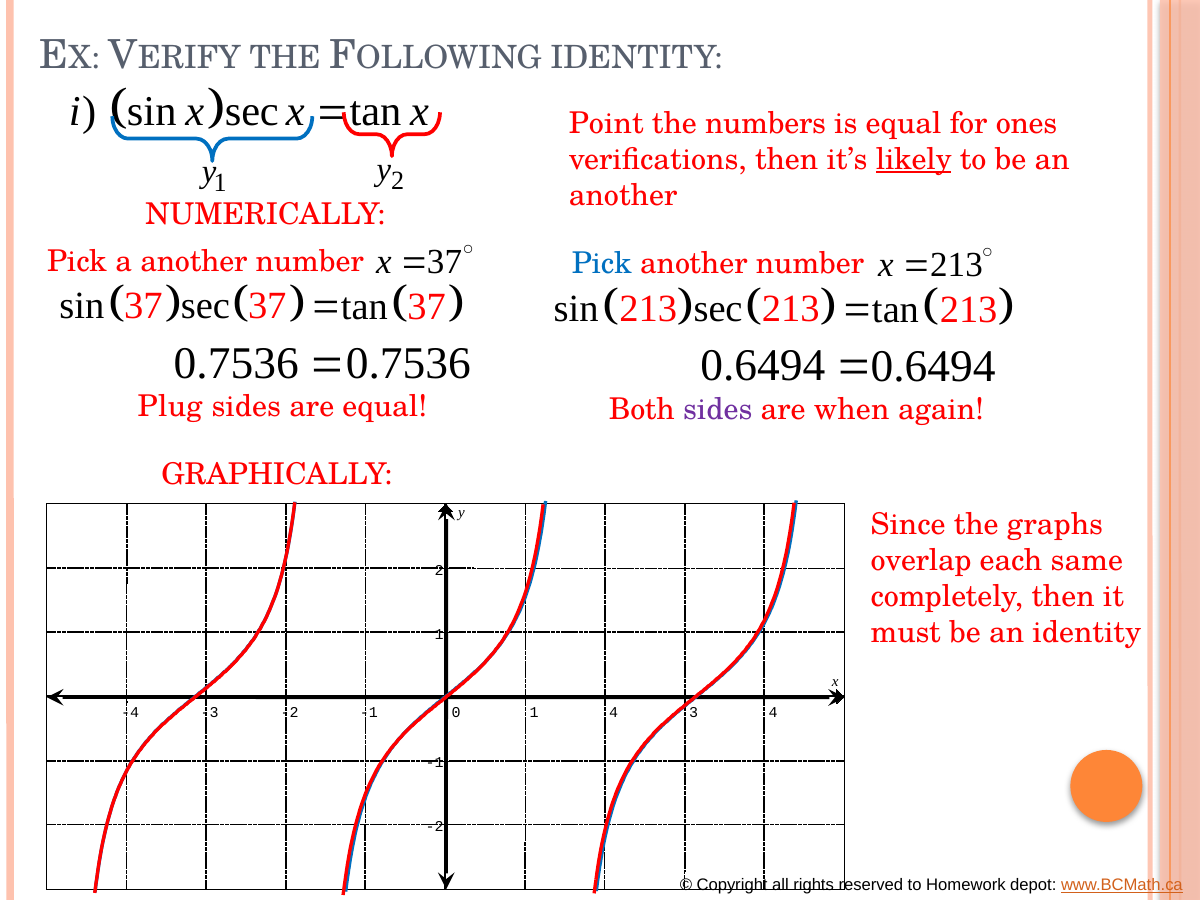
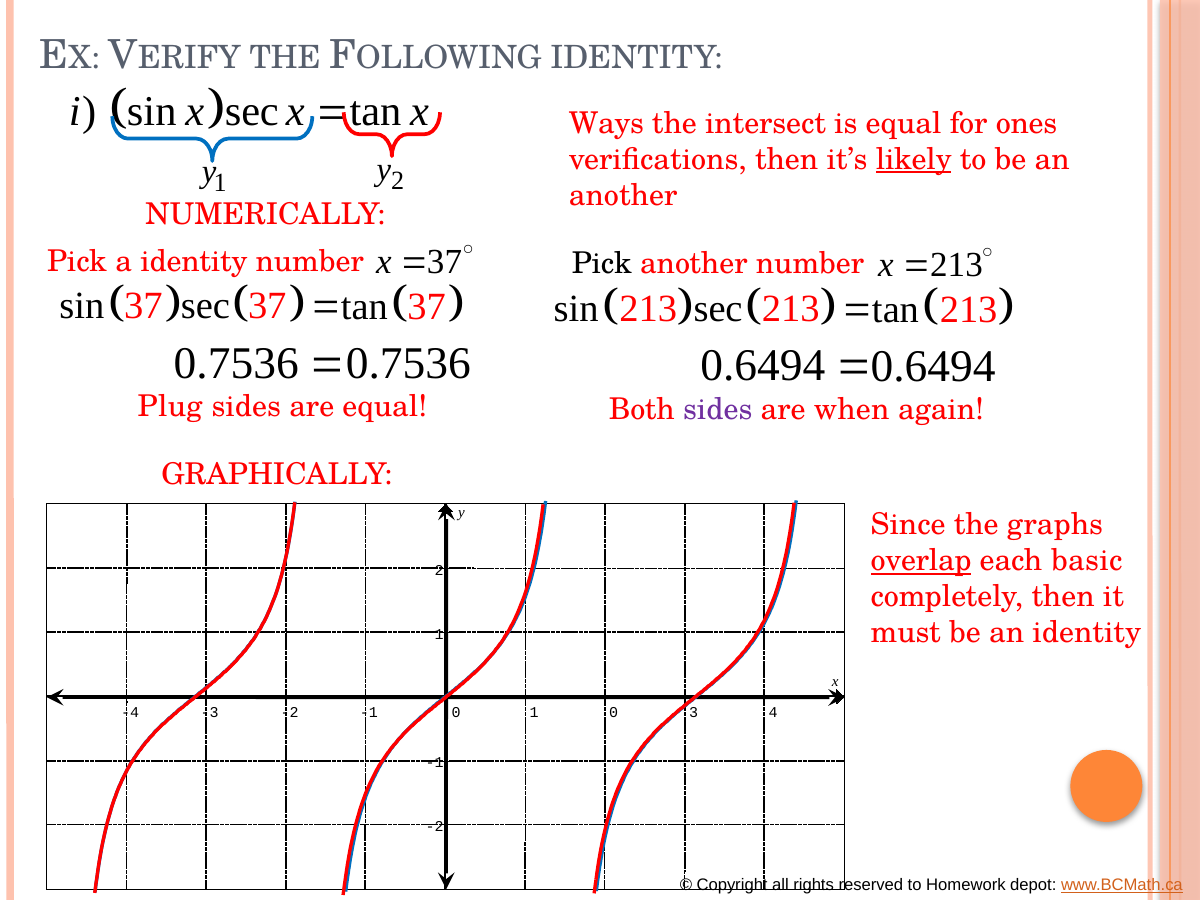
Point: Point -> Ways
numbers: numbers -> intersect
a another: another -> identity
Pick at (602, 264) colour: blue -> black
overlap underline: none -> present
same: same -> basic
1 4: 4 -> 0
